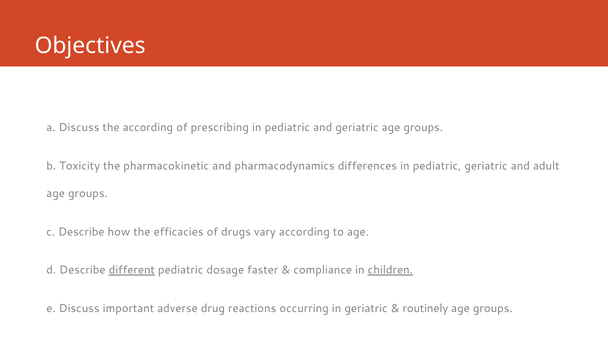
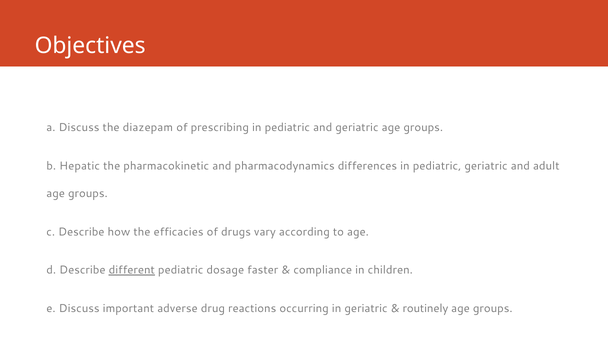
the according: according -> diazepam
Toxicity: Toxicity -> Hepatic
children underline: present -> none
